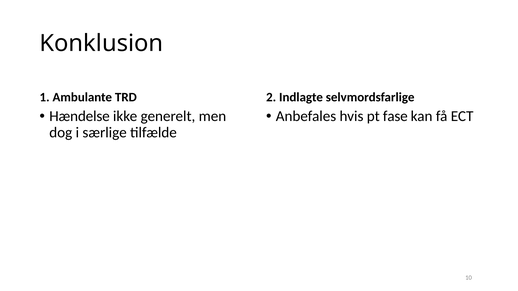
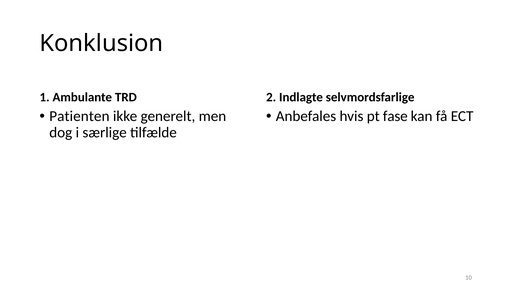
Hændelse: Hændelse -> Patienten
